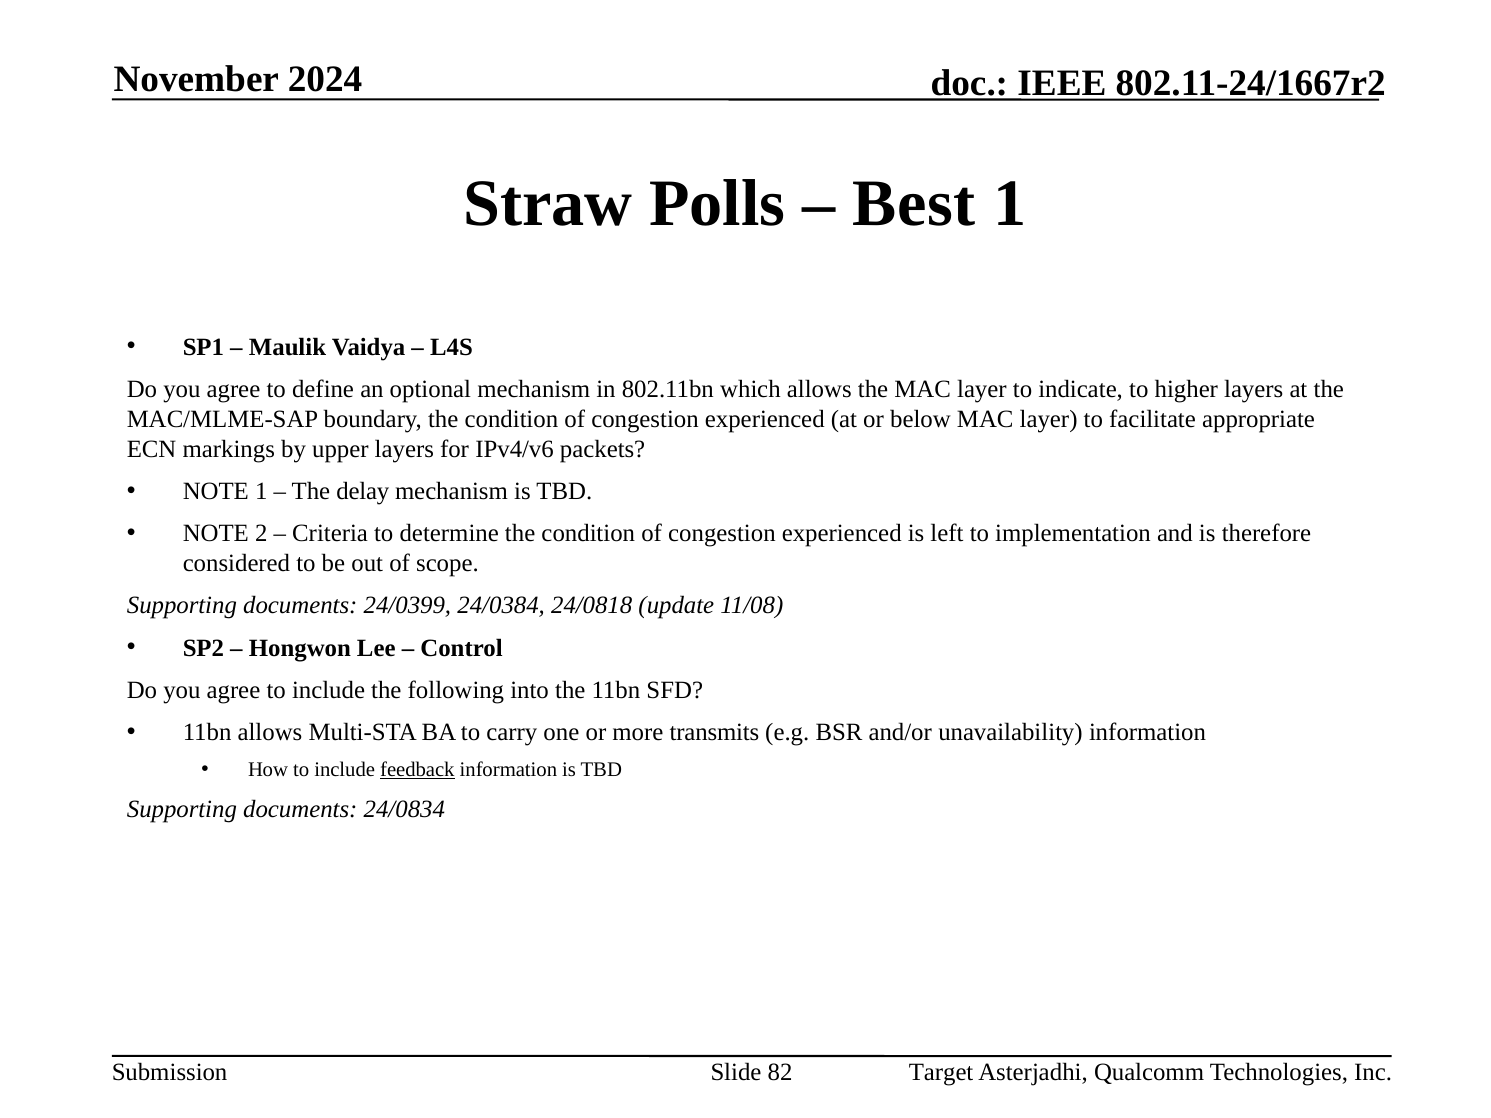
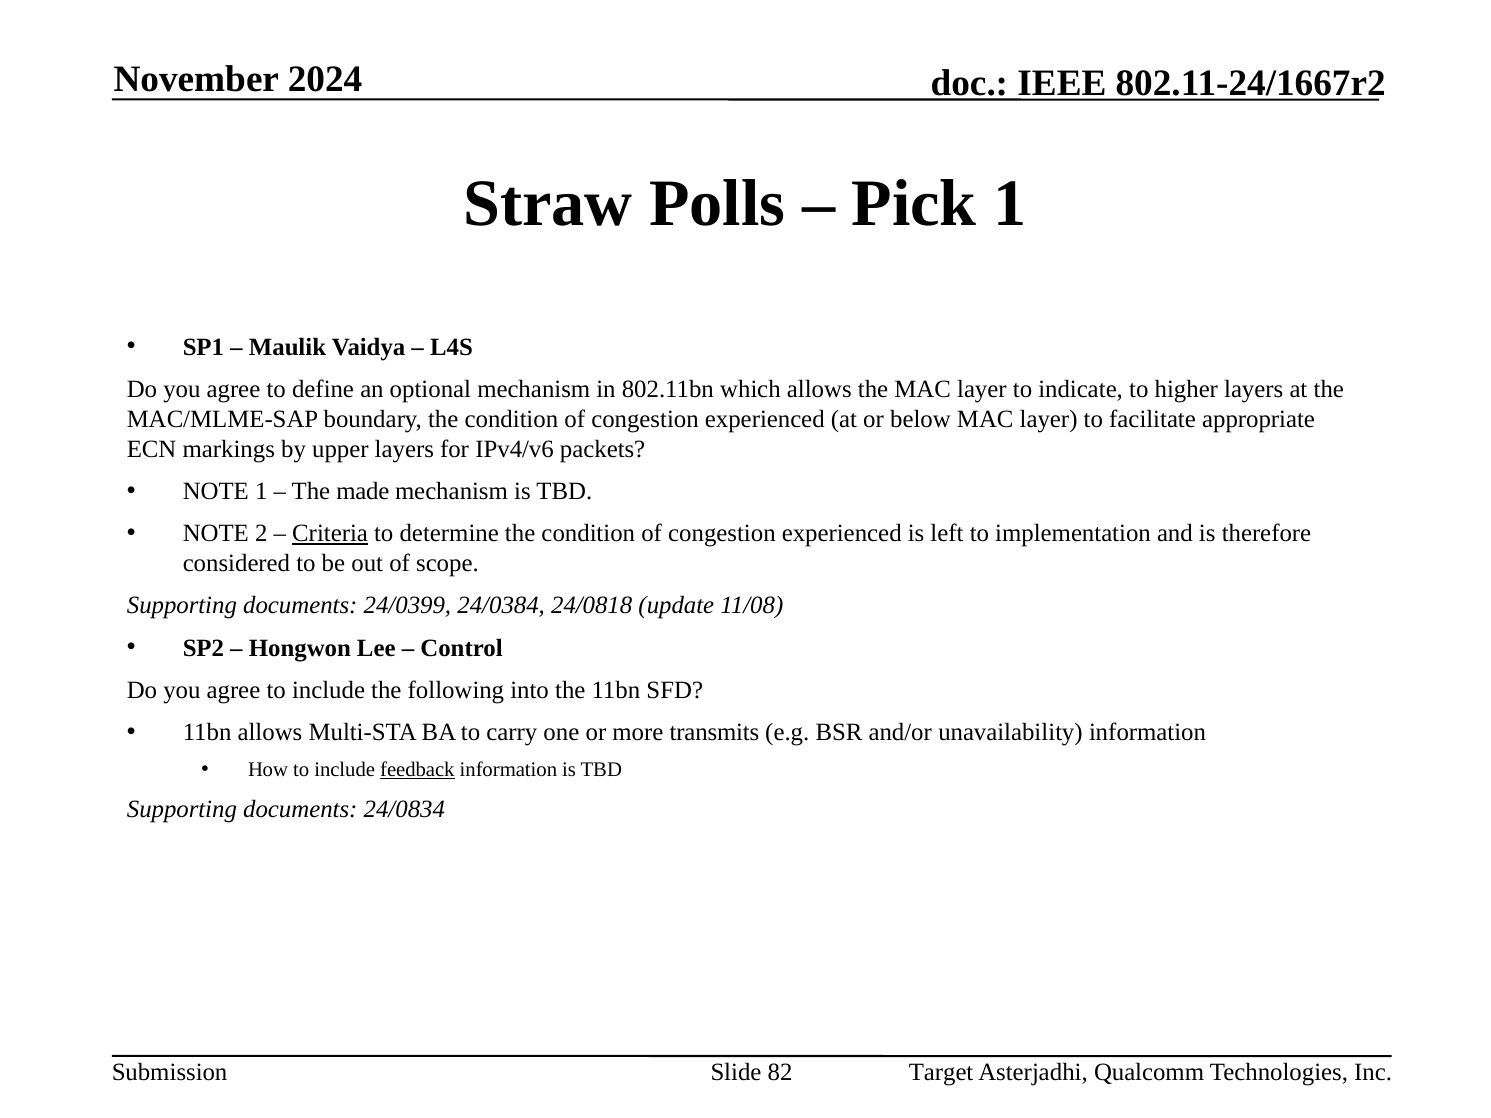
Best: Best -> Pick
delay: delay -> made
Criteria underline: none -> present
